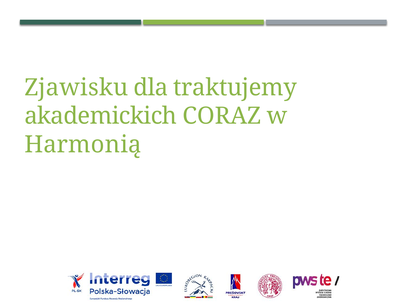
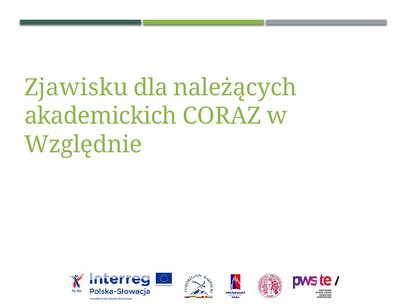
traktujemy: traktujemy -> należących
Harmonią: Harmonią -> Względnie
